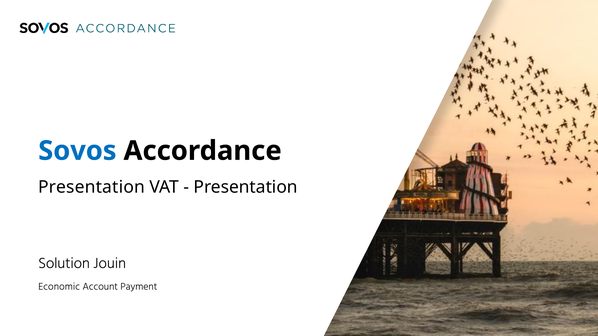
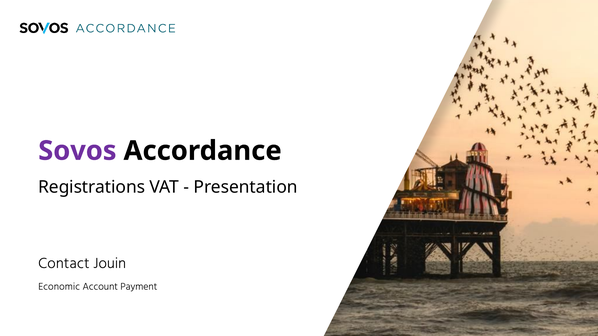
Sovos colour: blue -> purple
Presentation at (92, 187): Presentation -> Registrations
Solution: Solution -> Contact
